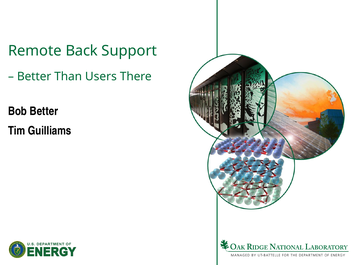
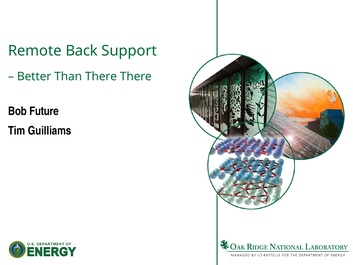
Than Users: Users -> There
Bob Better: Better -> Future
